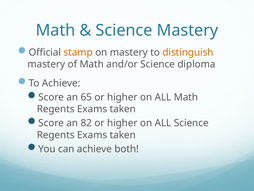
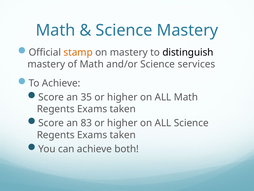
distinguish colour: orange -> black
diploma: diploma -> services
65: 65 -> 35
82: 82 -> 83
